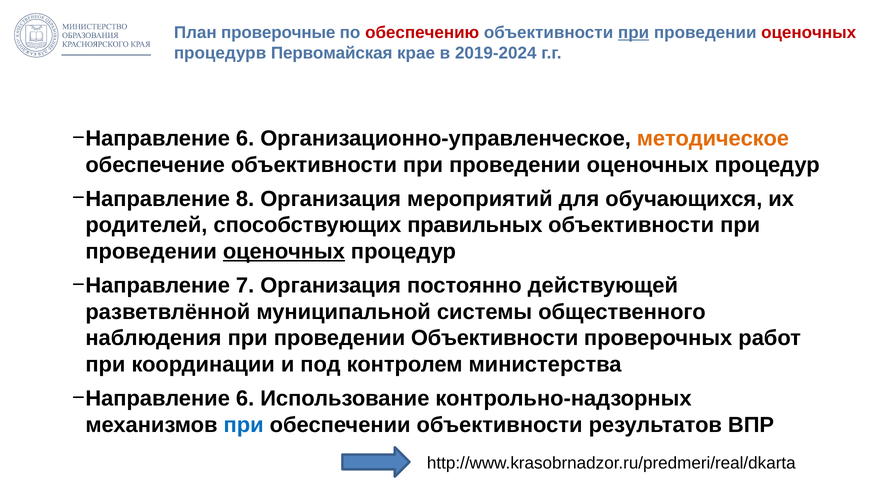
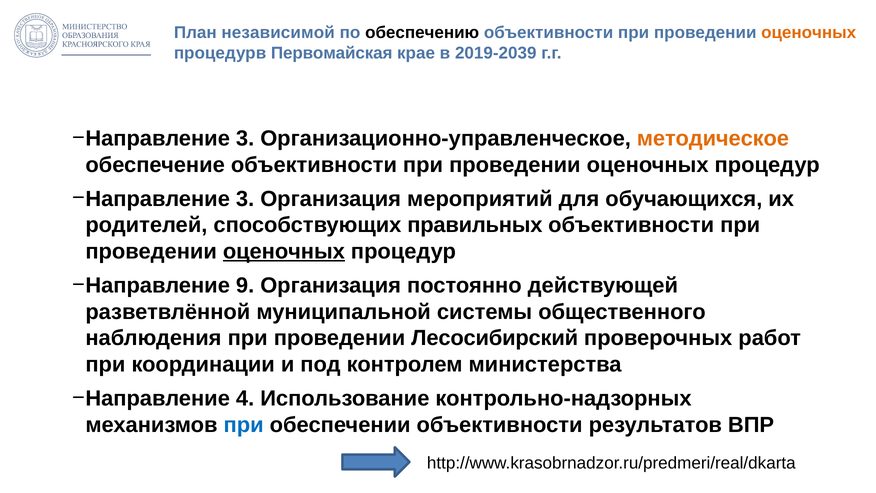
проверочные: проверочные -> независимой
обеспечению colour: red -> black
при at (634, 33) underline: present -> none
оценочных at (809, 33) colour: red -> orange
2019-2024: 2019-2024 -> 2019-2039
6 at (245, 138): 6 -> 3
8 at (245, 199): 8 -> 3
7: 7 -> 9
проведении Объективности: Объективности -> Лесосибирский
6 at (245, 398): 6 -> 4
